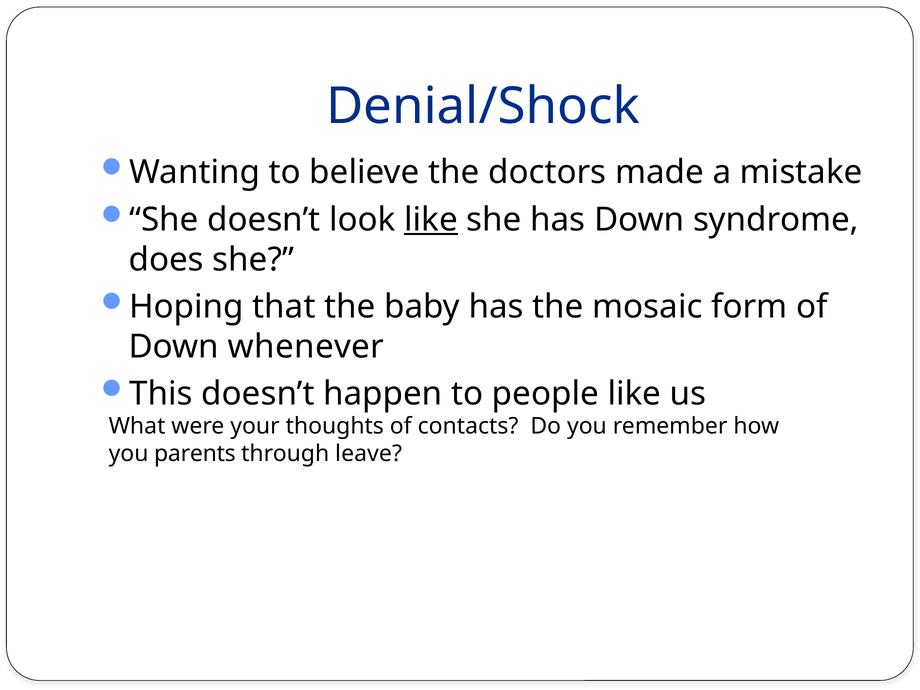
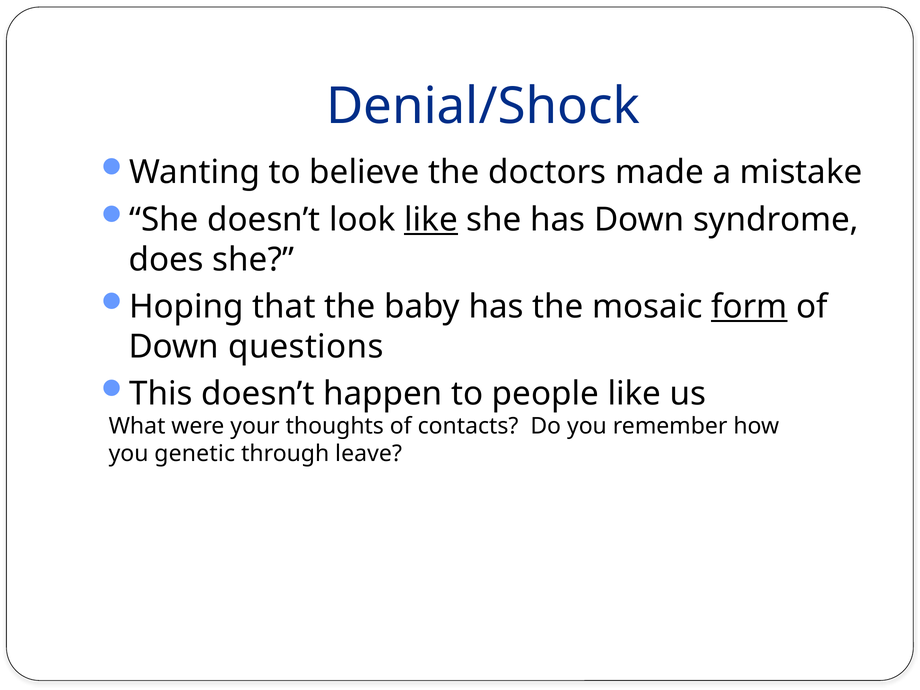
form underline: none -> present
whenever: whenever -> questions
parents: parents -> genetic
